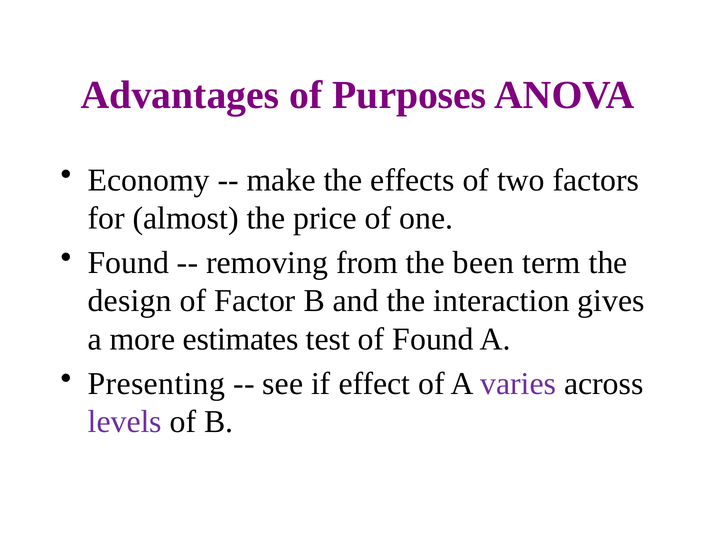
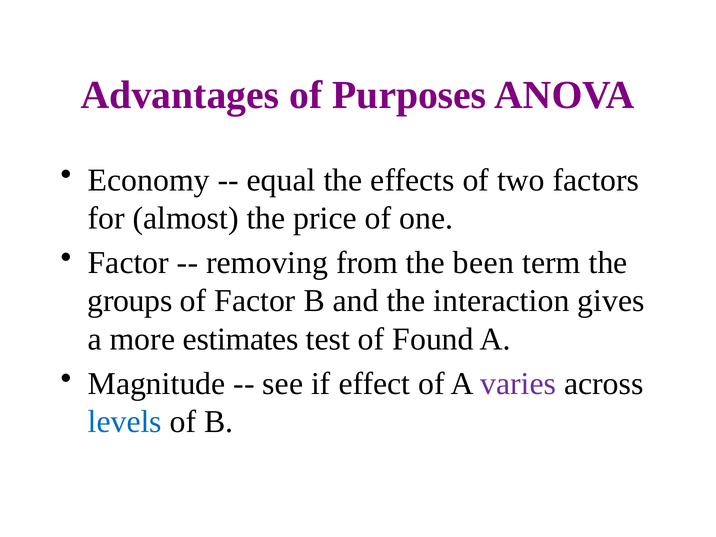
make: make -> equal
Found at (128, 263): Found -> Factor
design: design -> groups
Presenting: Presenting -> Magnitude
levels colour: purple -> blue
